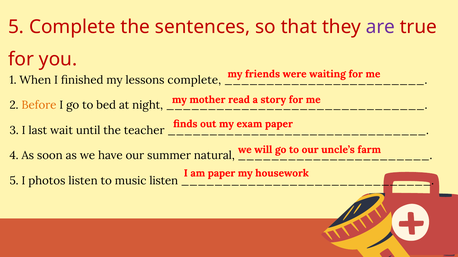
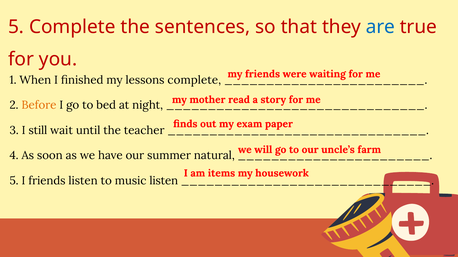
are colour: purple -> blue
last: last -> still
am paper: paper -> items
I photos: photos -> friends
